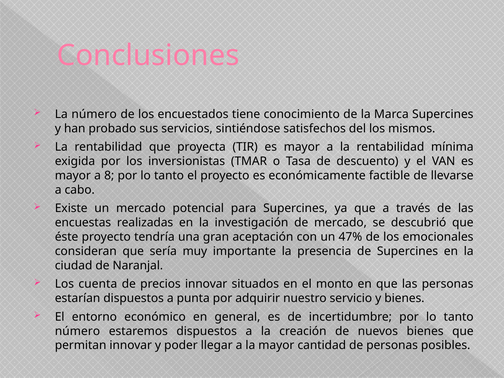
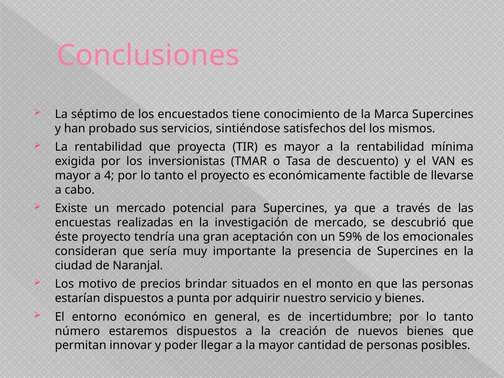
La número: número -> séptimo
8: 8 -> 4
47%: 47% -> 59%
cuenta: cuenta -> motivo
precios innovar: innovar -> brindar
